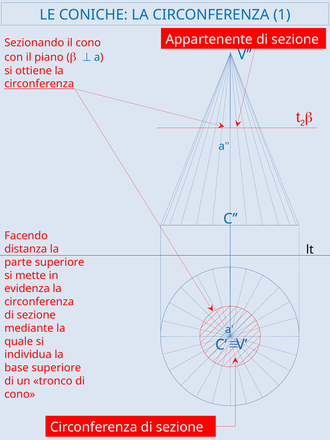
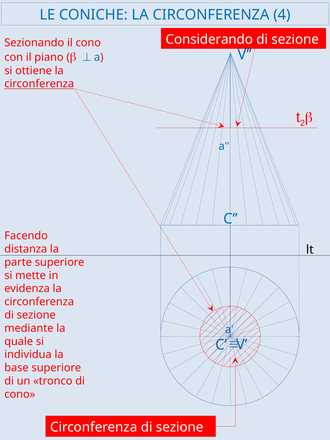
1: 1 -> 4
Appartenente: Appartenente -> Considerando
